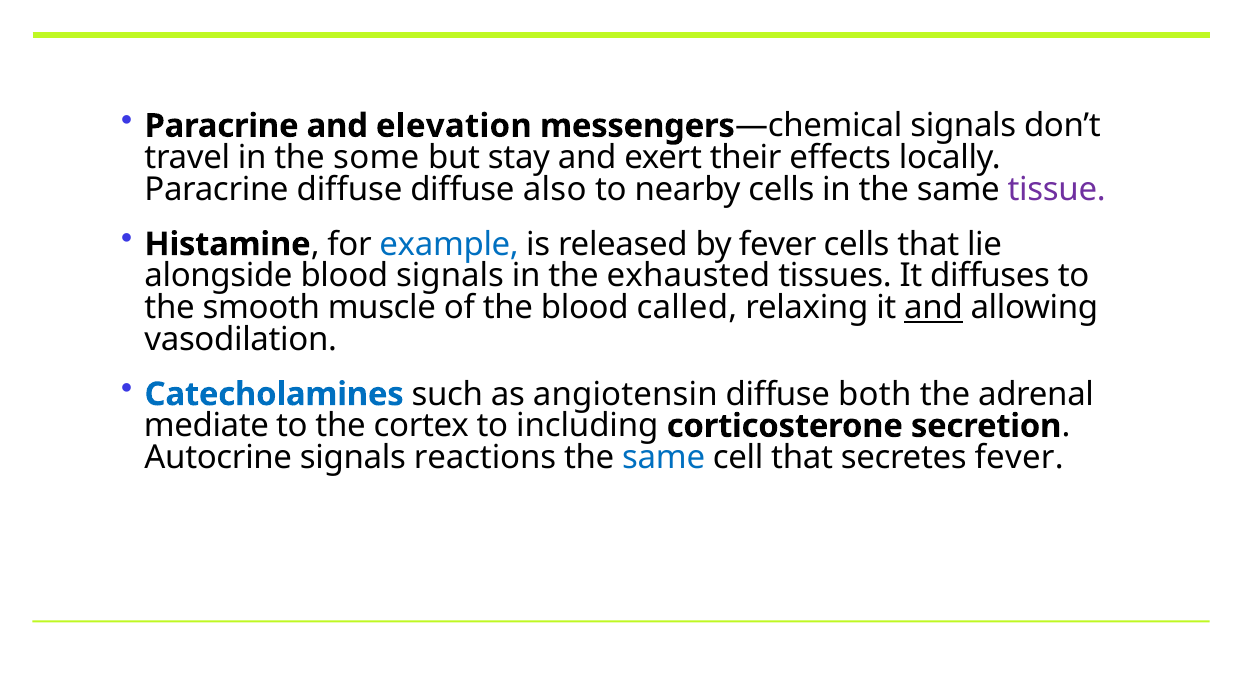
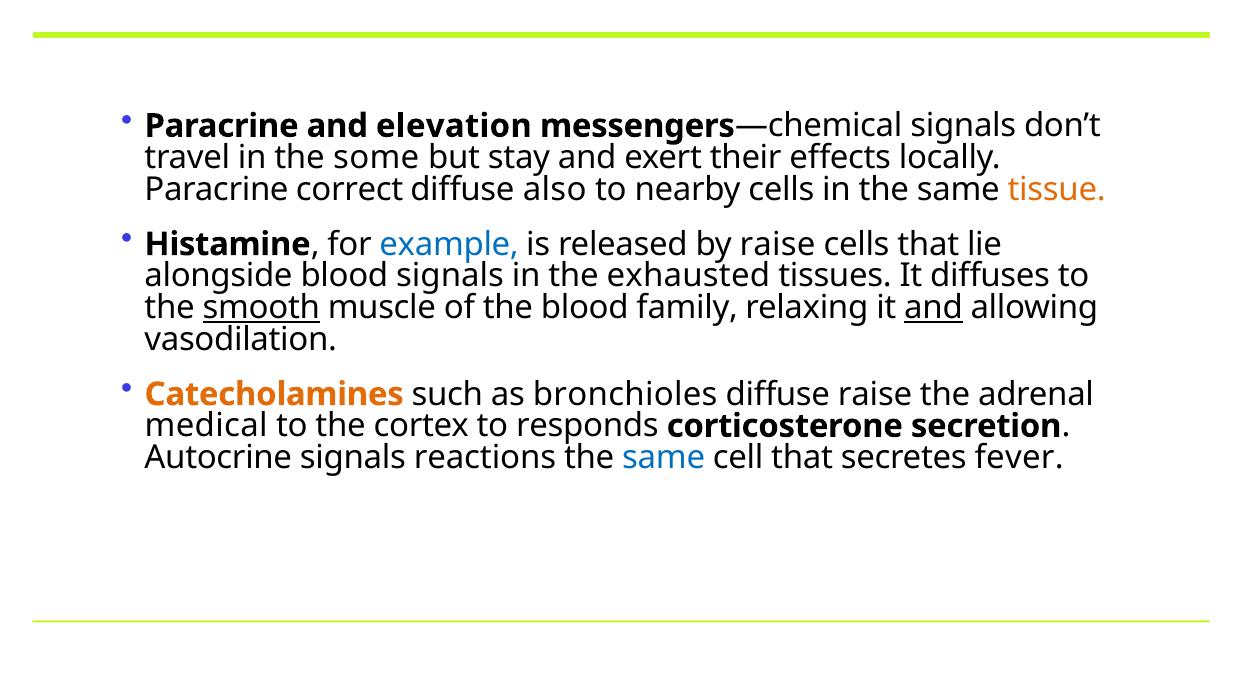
Paracrine diffuse: diffuse -> correct
tissue colour: purple -> orange
by fever: fever -> raise
smooth underline: none -> present
called: called -> family
Catecholamines colour: blue -> orange
angiotensin: angiotensin -> bronchioles
diffuse both: both -> raise
mediate: mediate -> medical
including: including -> responds
